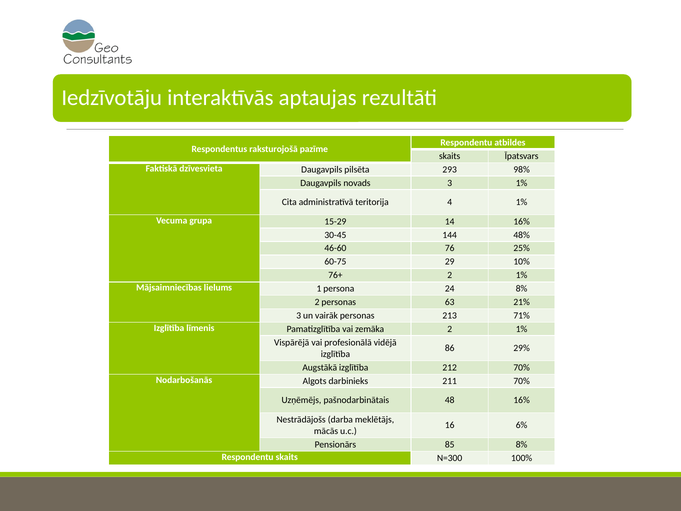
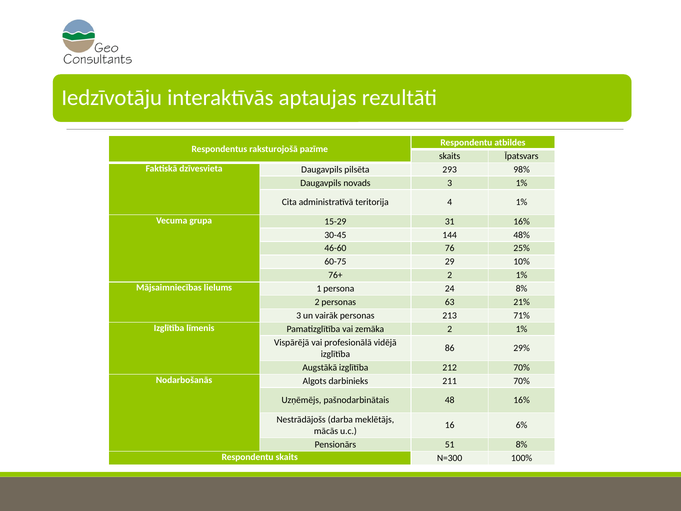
14: 14 -> 31
85: 85 -> 51
